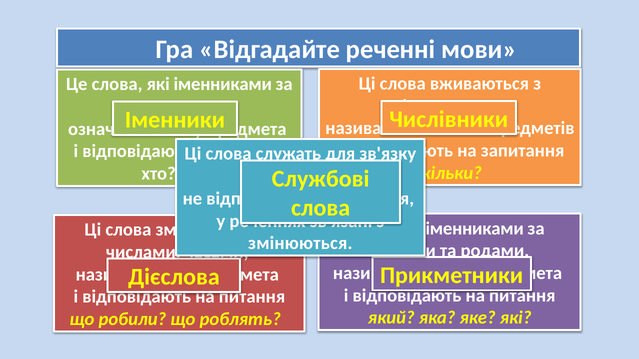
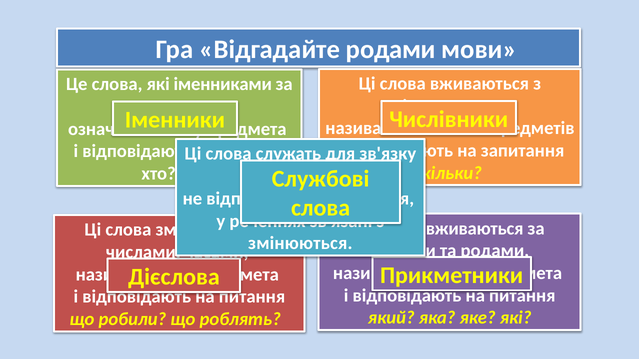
Відгадайте реченні: реченні -> родами
іменниками at (475, 229): іменниками -> вживаються
